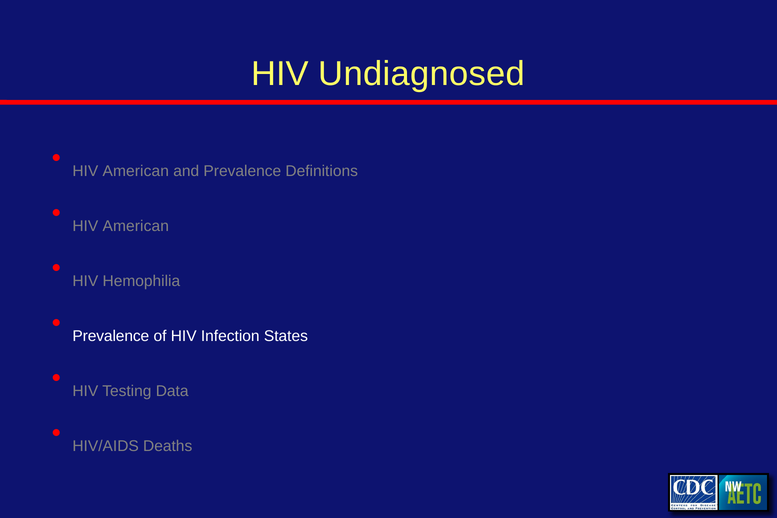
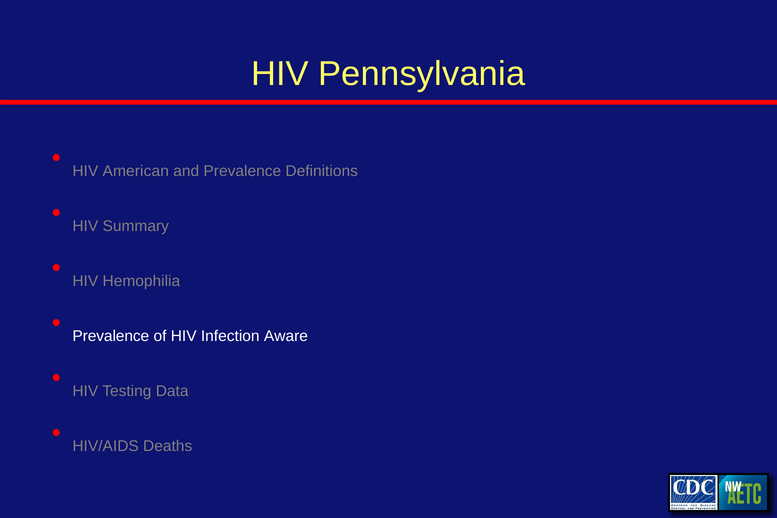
Undiagnosed: Undiagnosed -> Pennsylvania
American at (136, 226): American -> Summary
States: States -> Aware
